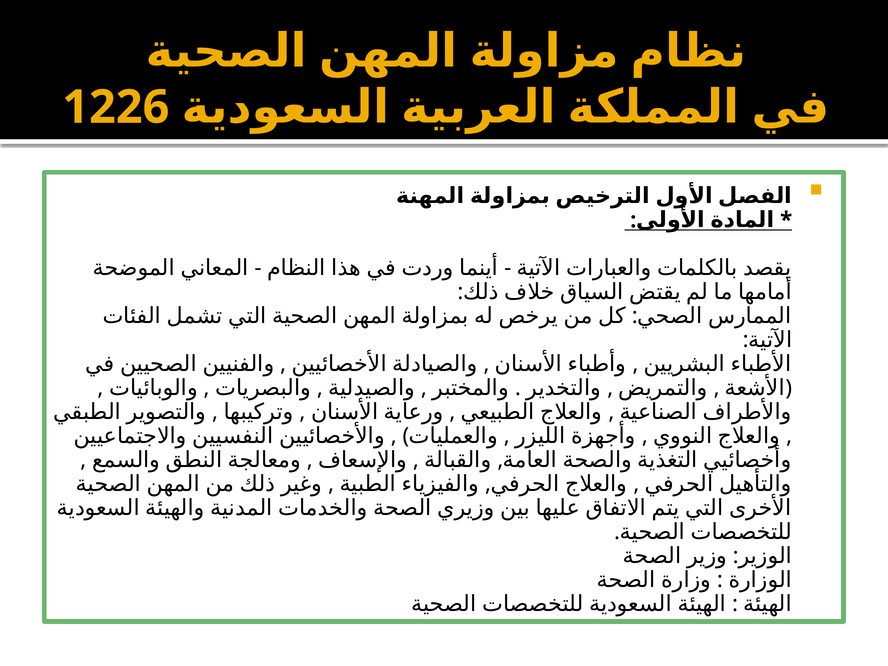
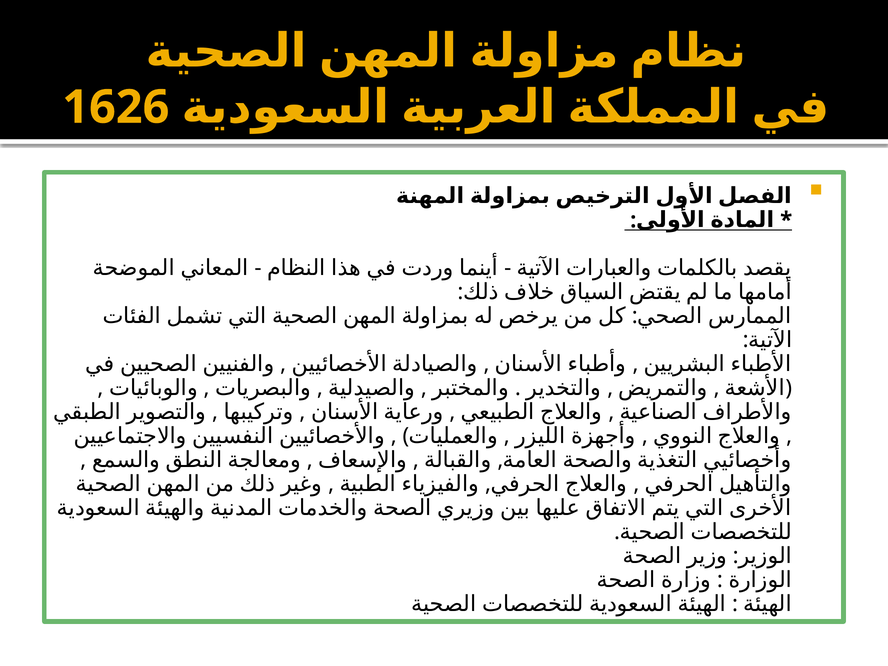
1226: 1226 -> 1626
